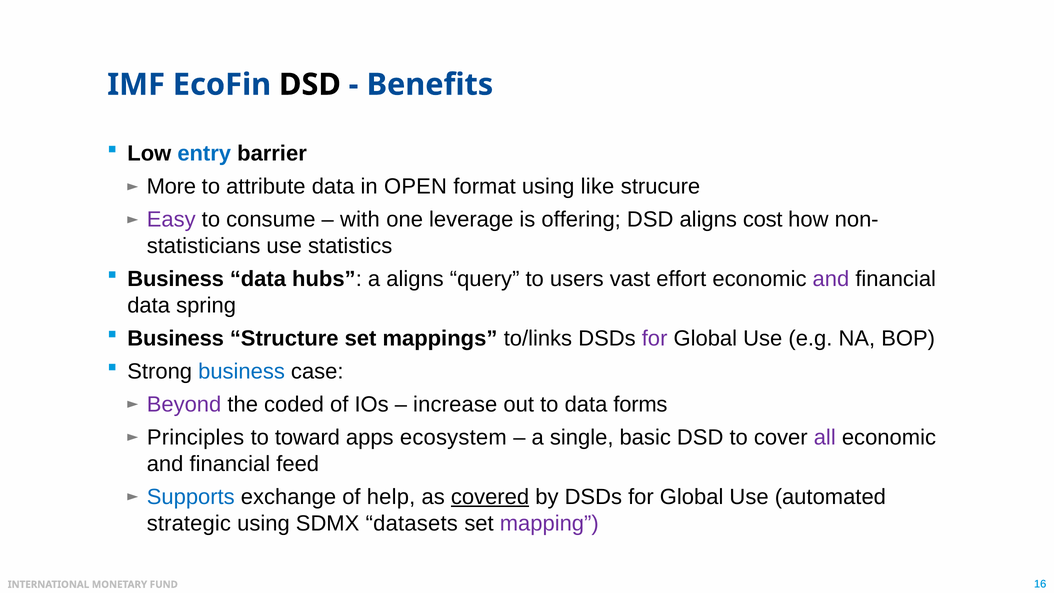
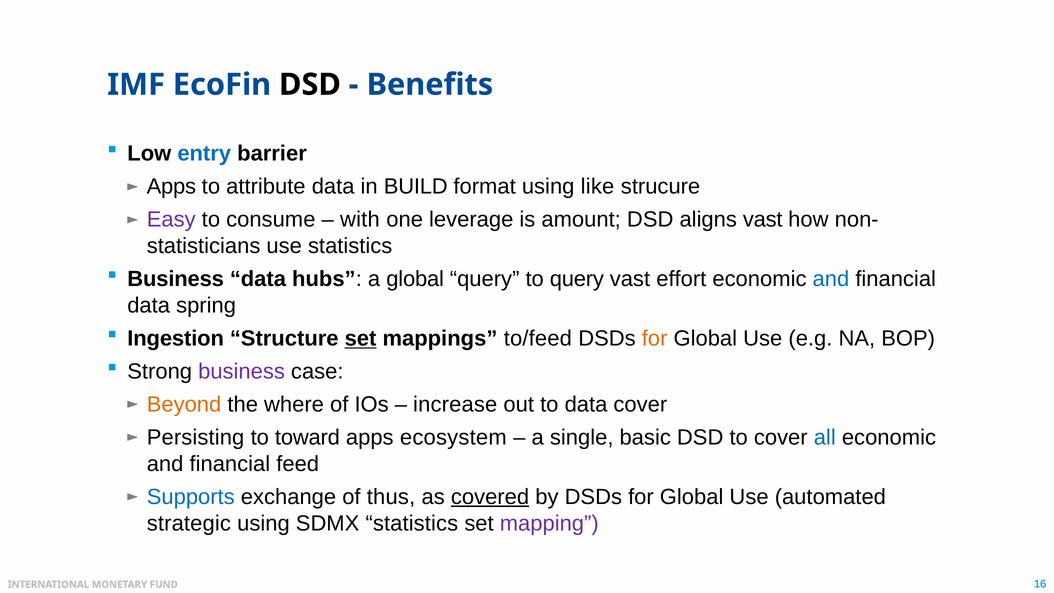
More at (171, 187): More -> Apps
OPEN: OPEN -> BUILD
offering: offering -> amount
aligns cost: cost -> vast
a aligns: aligns -> global
to users: users -> query
and at (831, 279) colour: purple -> blue
Business at (176, 338): Business -> Ingestion
set at (361, 338) underline: none -> present
to/links: to/links -> to/feed
for at (655, 338) colour: purple -> orange
business at (242, 371) colour: blue -> purple
Beyond colour: purple -> orange
coded: coded -> where
data forms: forms -> cover
Principles: Principles -> Persisting
all colour: purple -> blue
help: help -> thus
SDMX datasets: datasets -> statistics
